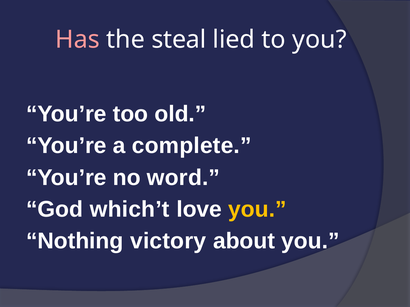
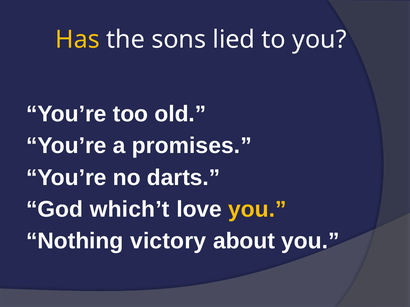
Has colour: pink -> yellow
steal: steal -> sons
complete: complete -> promises
word: word -> darts
